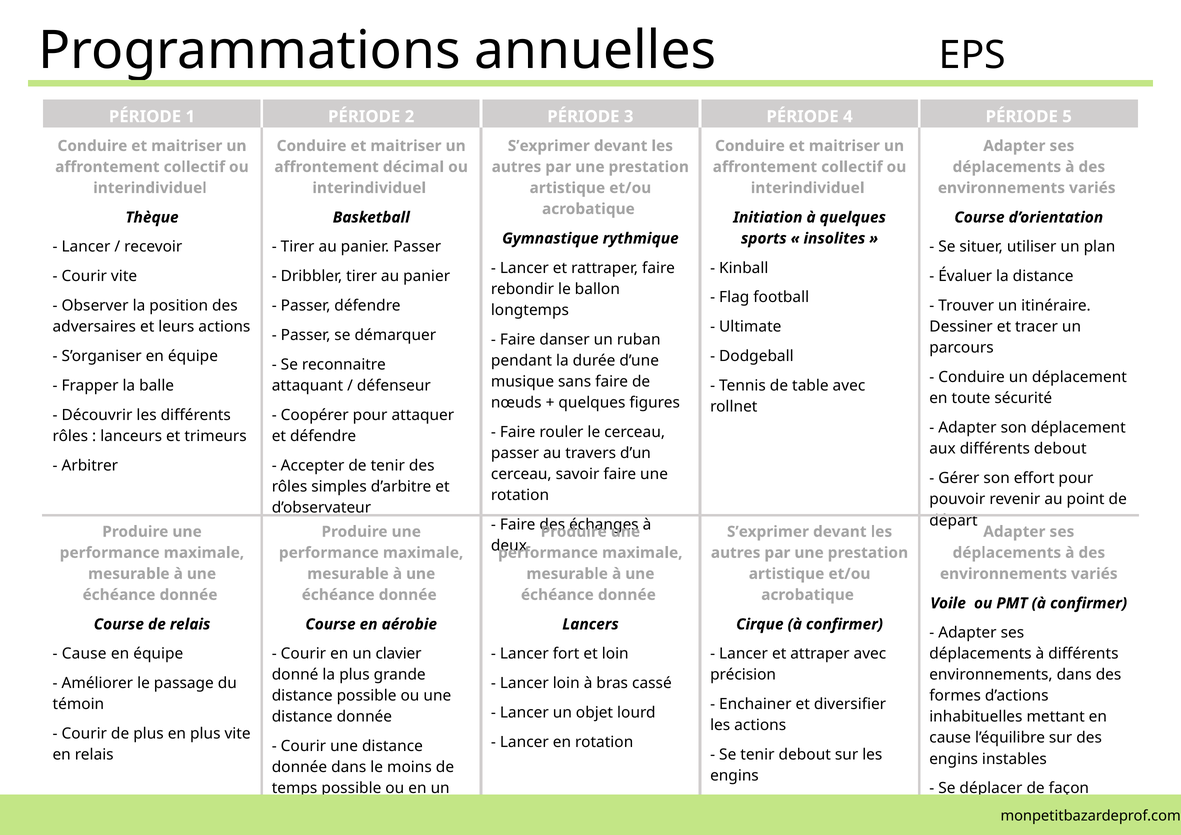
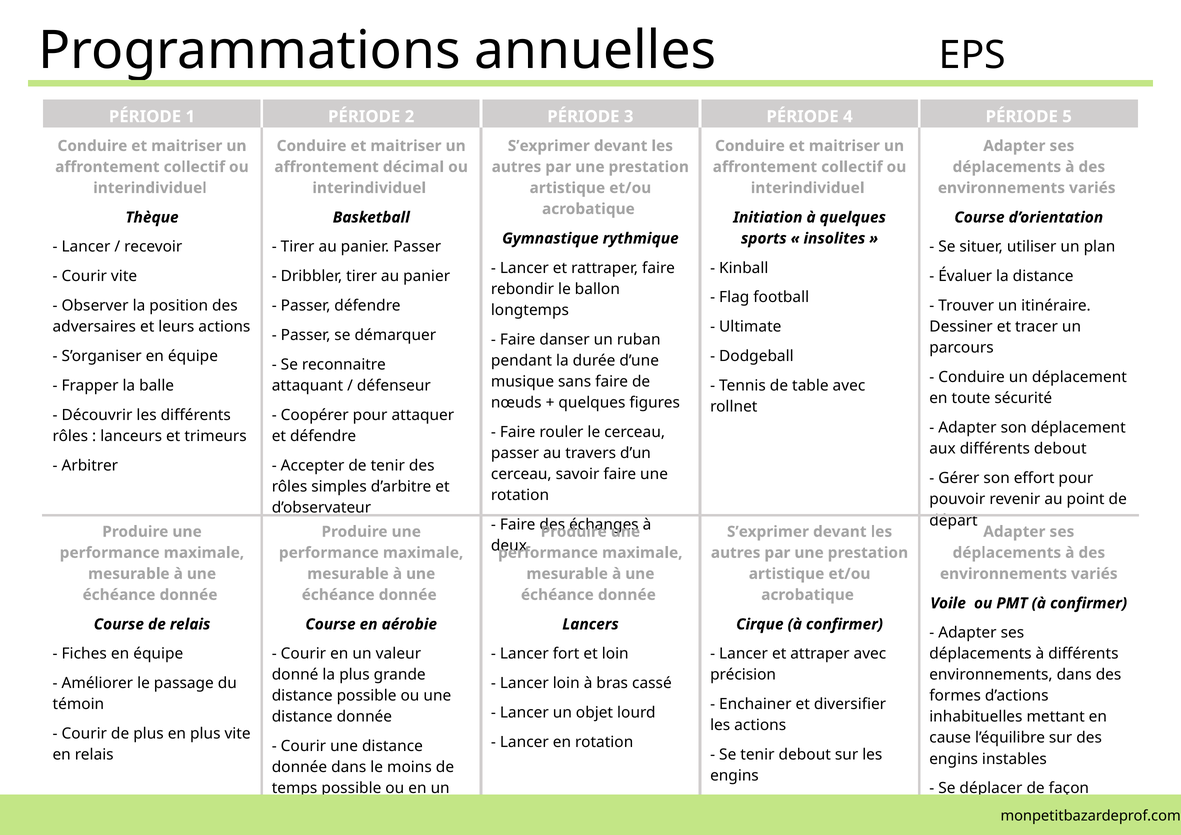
Cause at (84, 654): Cause -> Fiches
clavier: clavier -> valeur
